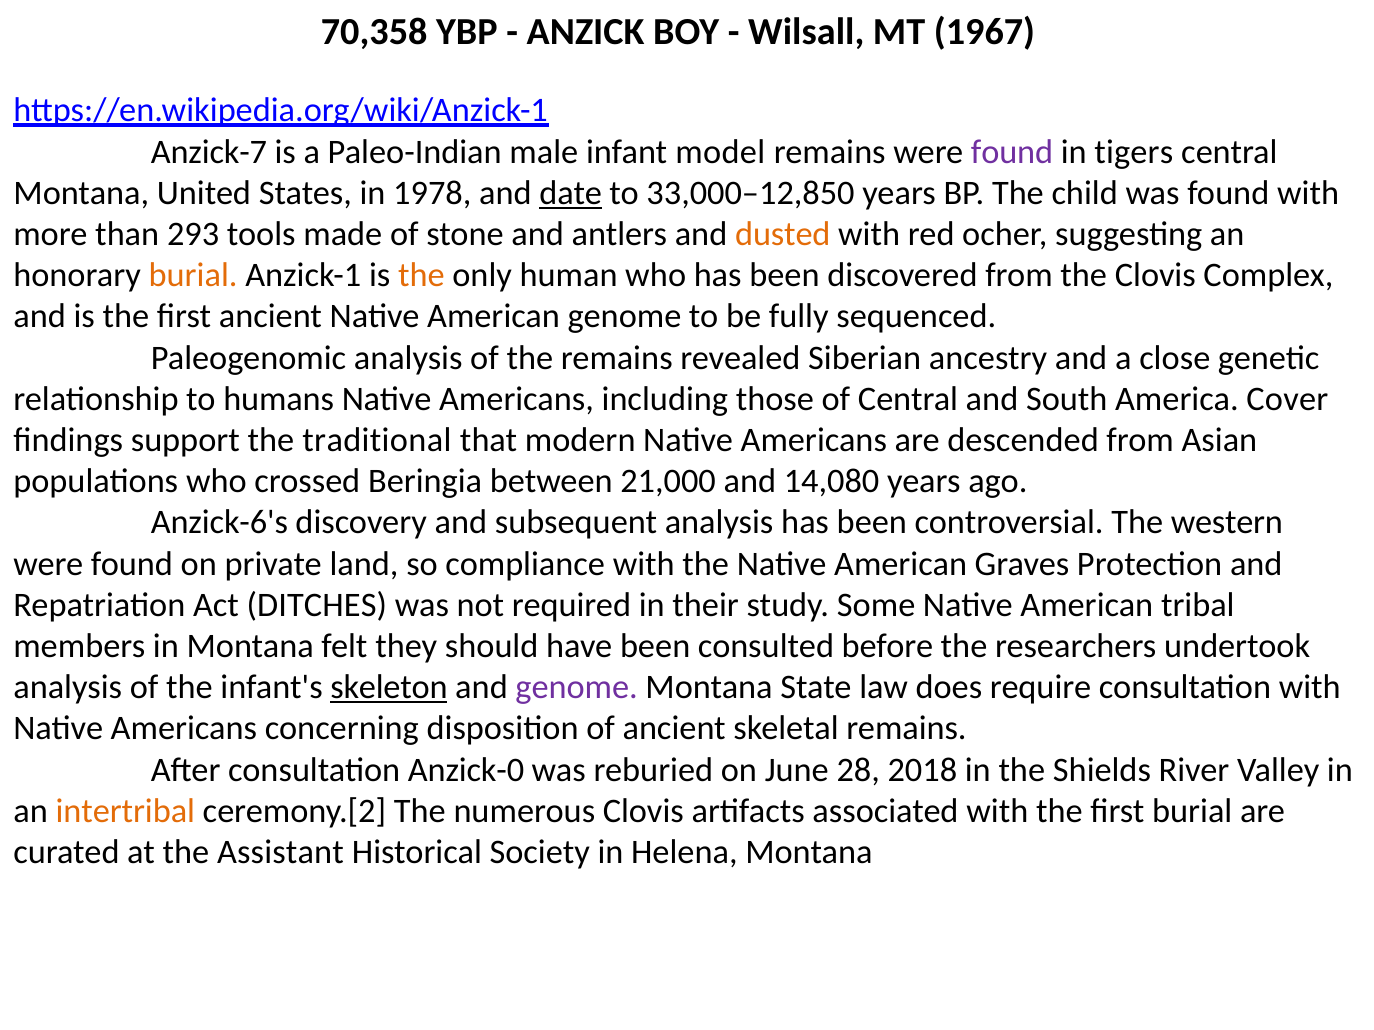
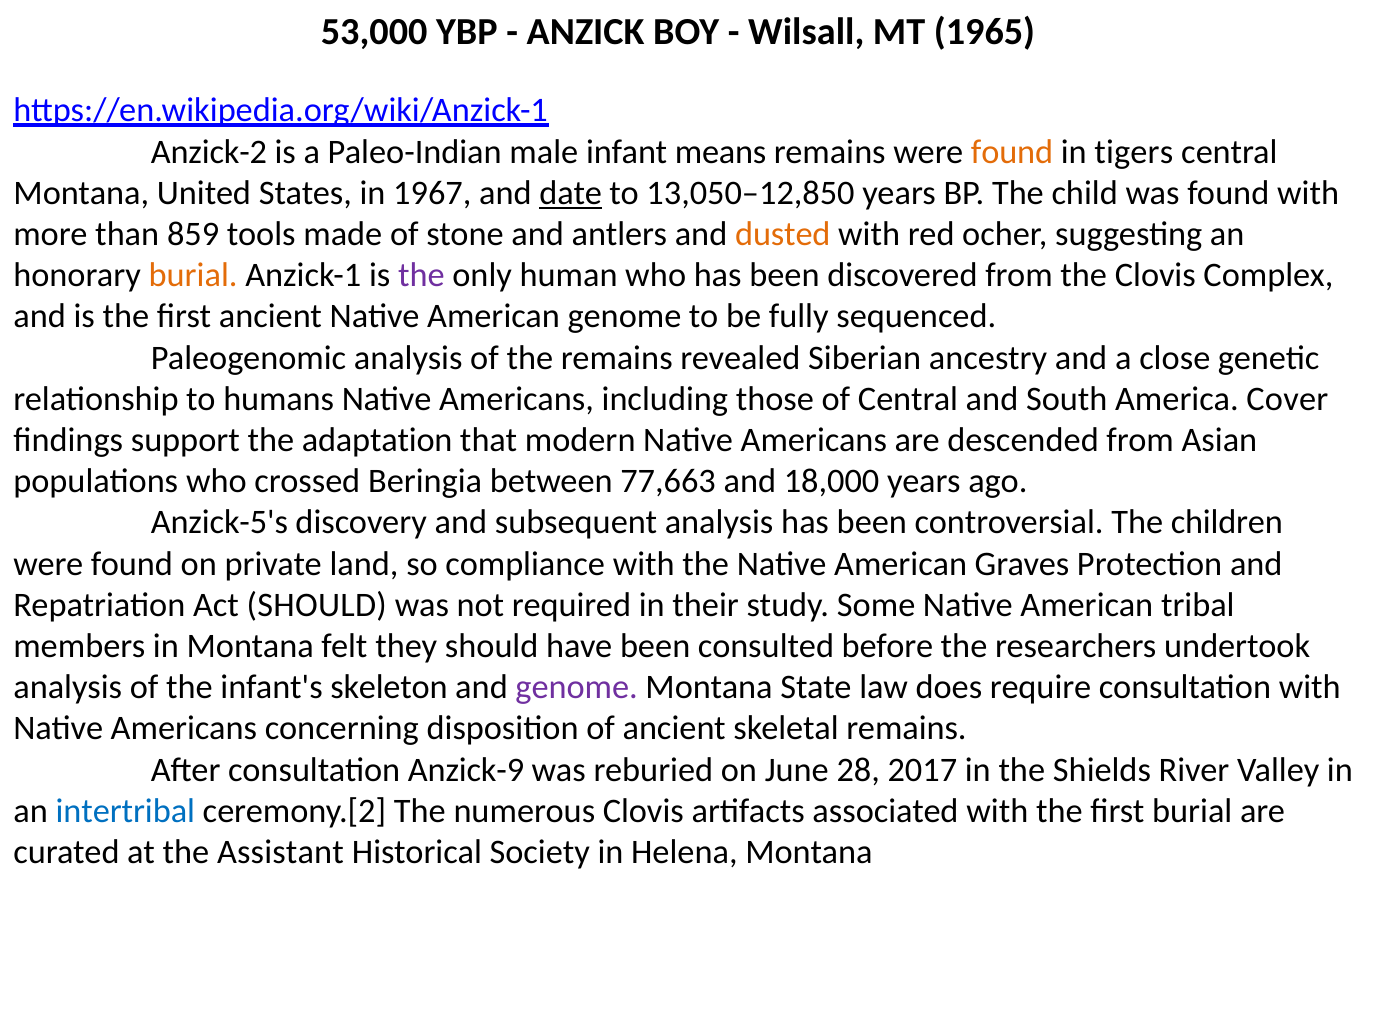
70,358: 70,358 -> 53,000
1967: 1967 -> 1965
Anzick-7: Anzick-7 -> Anzick-2
model: model -> means
found at (1012, 152) colour: purple -> orange
1978: 1978 -> 1967
33,000–12,850: 33,000–12,850 -> 13,050–12,850
293: 293 -> 859
the at (421, 276) colour: orange -> purple
traditional: traditional -> adaptation
21,000: 21,000 -> 77,663
14,080: 14,080 -> 18,000
Anzick-6's: Anzick-6's -> Anzick-5's
western: western -> children
Act DITCHES: DITCHES -> SHOULD
skeleton underline: present -> none
Anzick-0: Anzick-0 -> Anzick-9
2018: 2018 -> 2017
intertribal colour: orange -> blue
